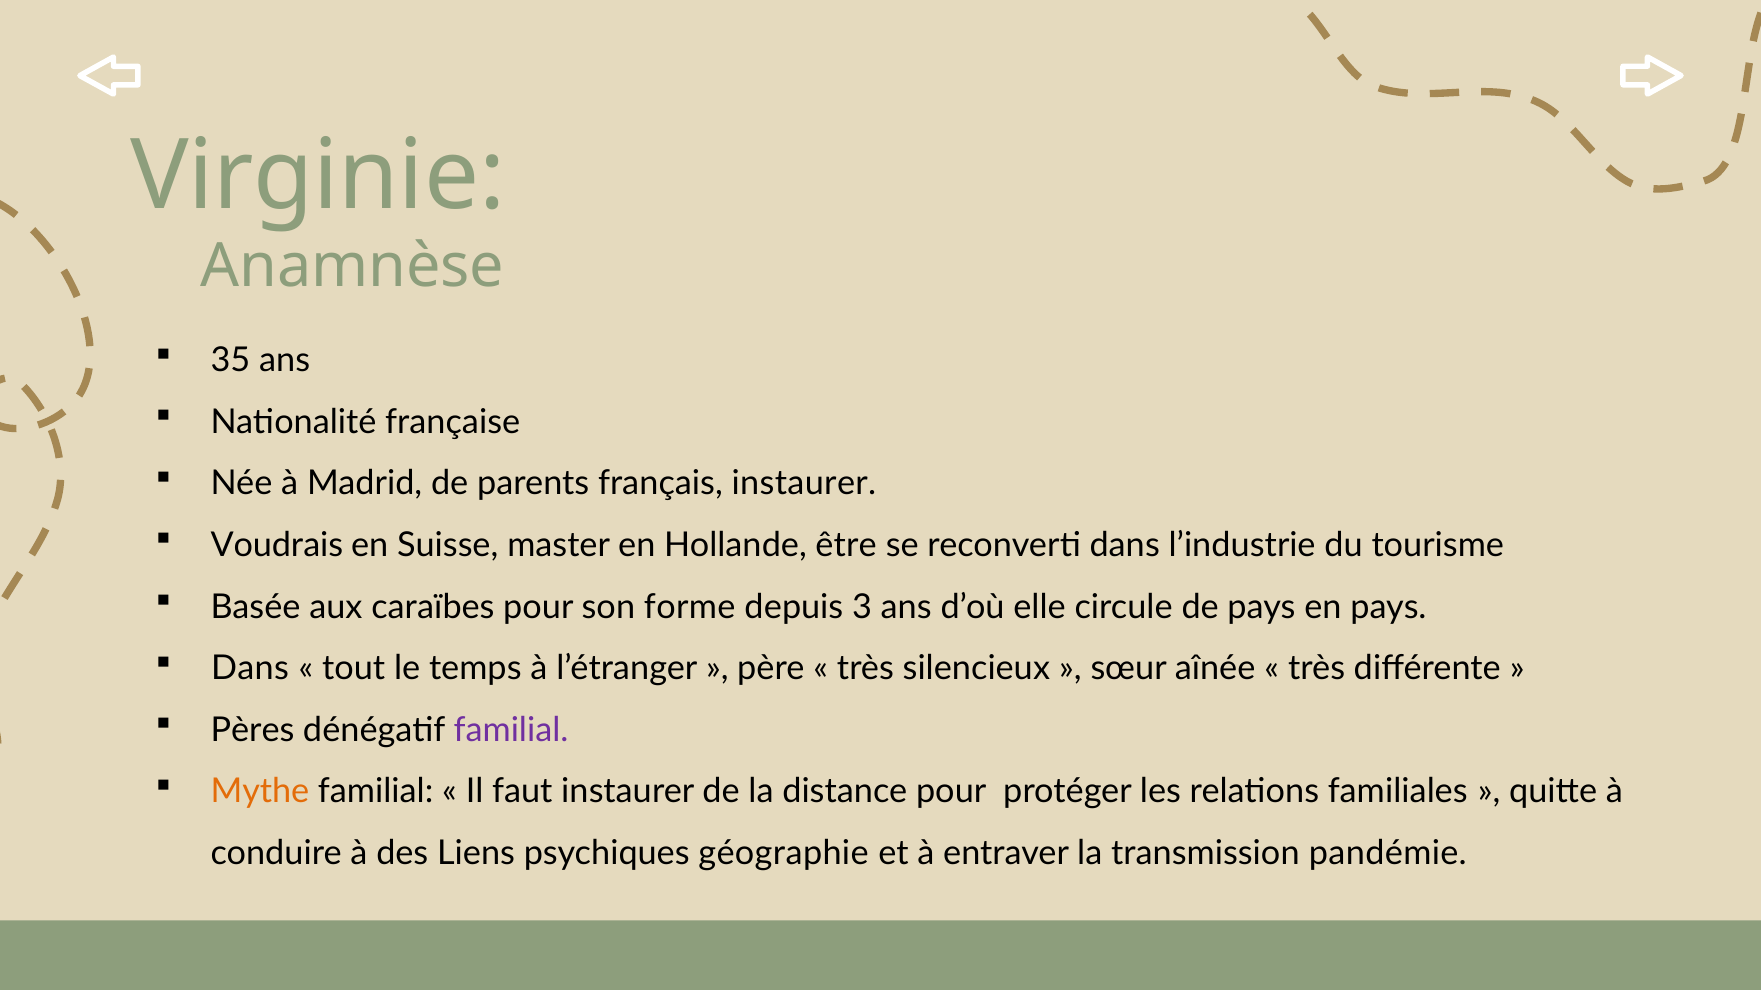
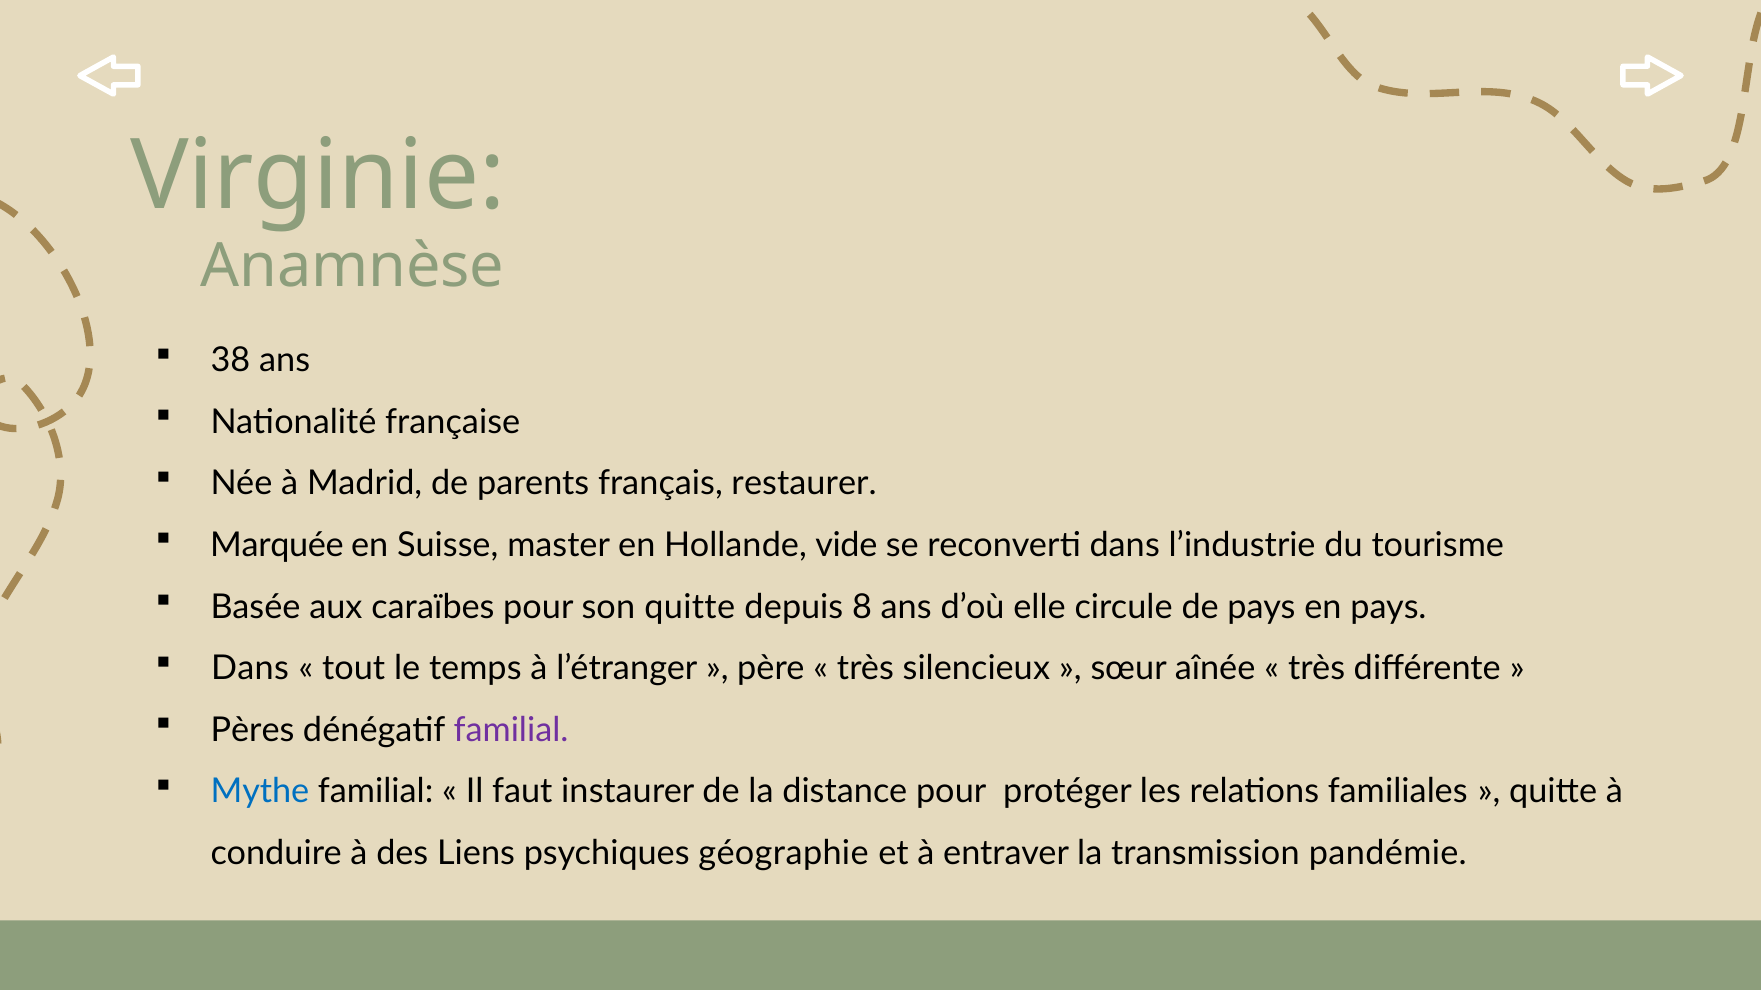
35: 35 -> 38
français instaurer: instaurer -> restaurer
Voudrais: Voudrais -> Marquée
être: être -> vide
son forme: forme -> quitte
3: 3 -> 8
Mythe colour: orange -> blue
